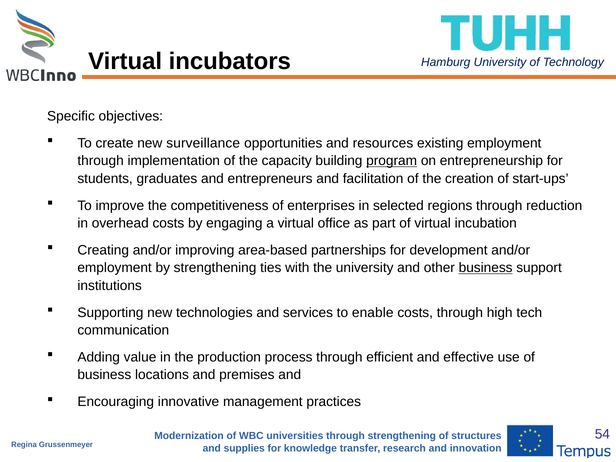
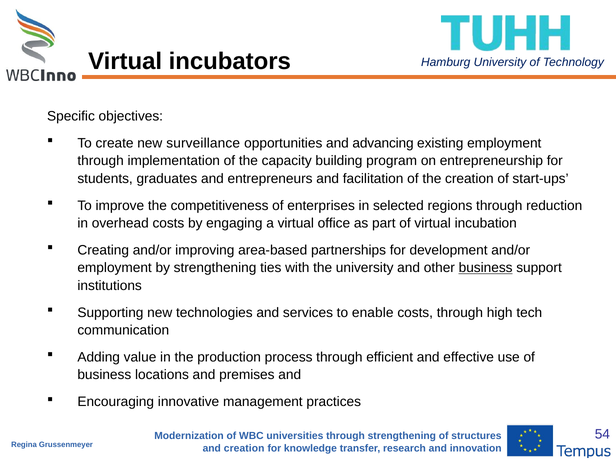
resources: resources -> advancing
program underline: present -> none
and supplies: supplies -> creation
